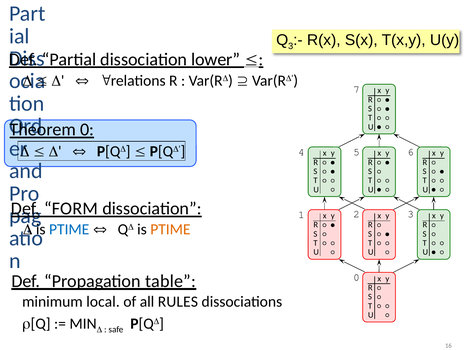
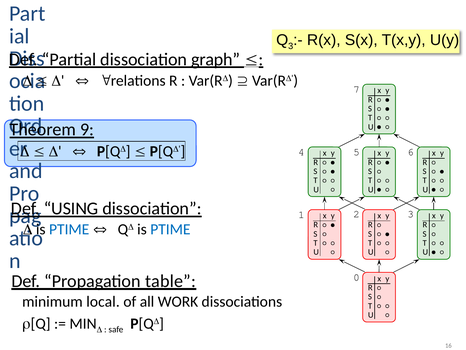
lower: lower -> graph
0 at (87, 129): 0 -> 9
FORM: FORM -> USING
PTIME at (170, 229) colour: orange -> blue
RULES: RULES -> WORK
